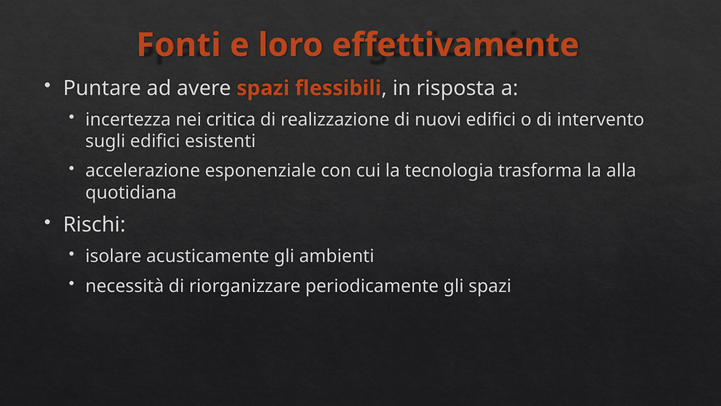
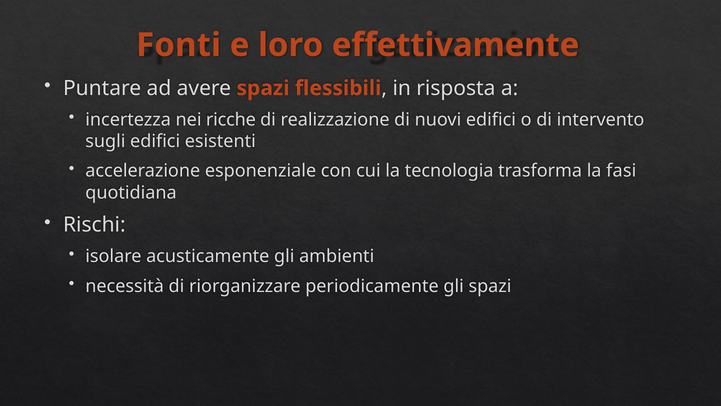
critica: critica -> ricche
alla: alla -> fasi
